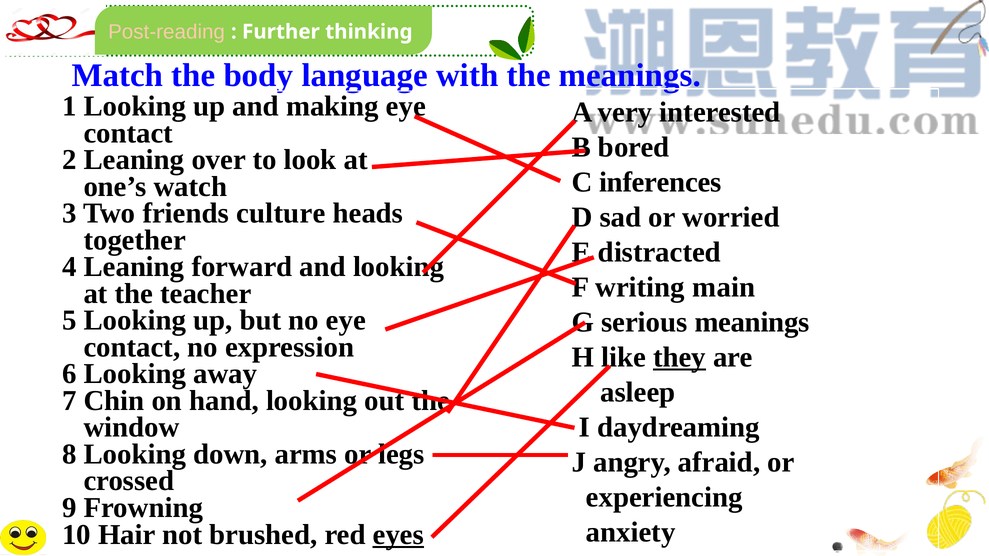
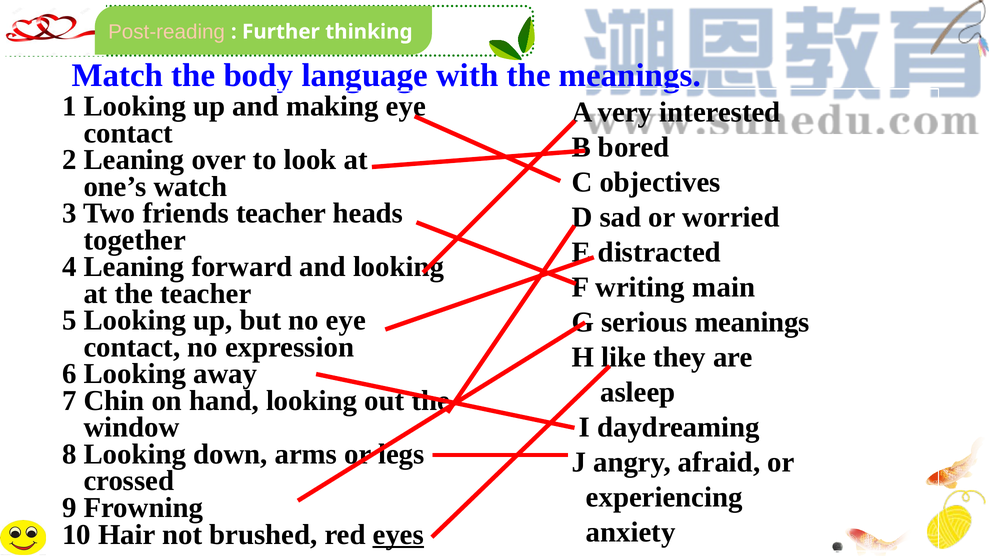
inferences: inferences -> objectives
friends culture: culture -> teacher
they underline: present -> none
